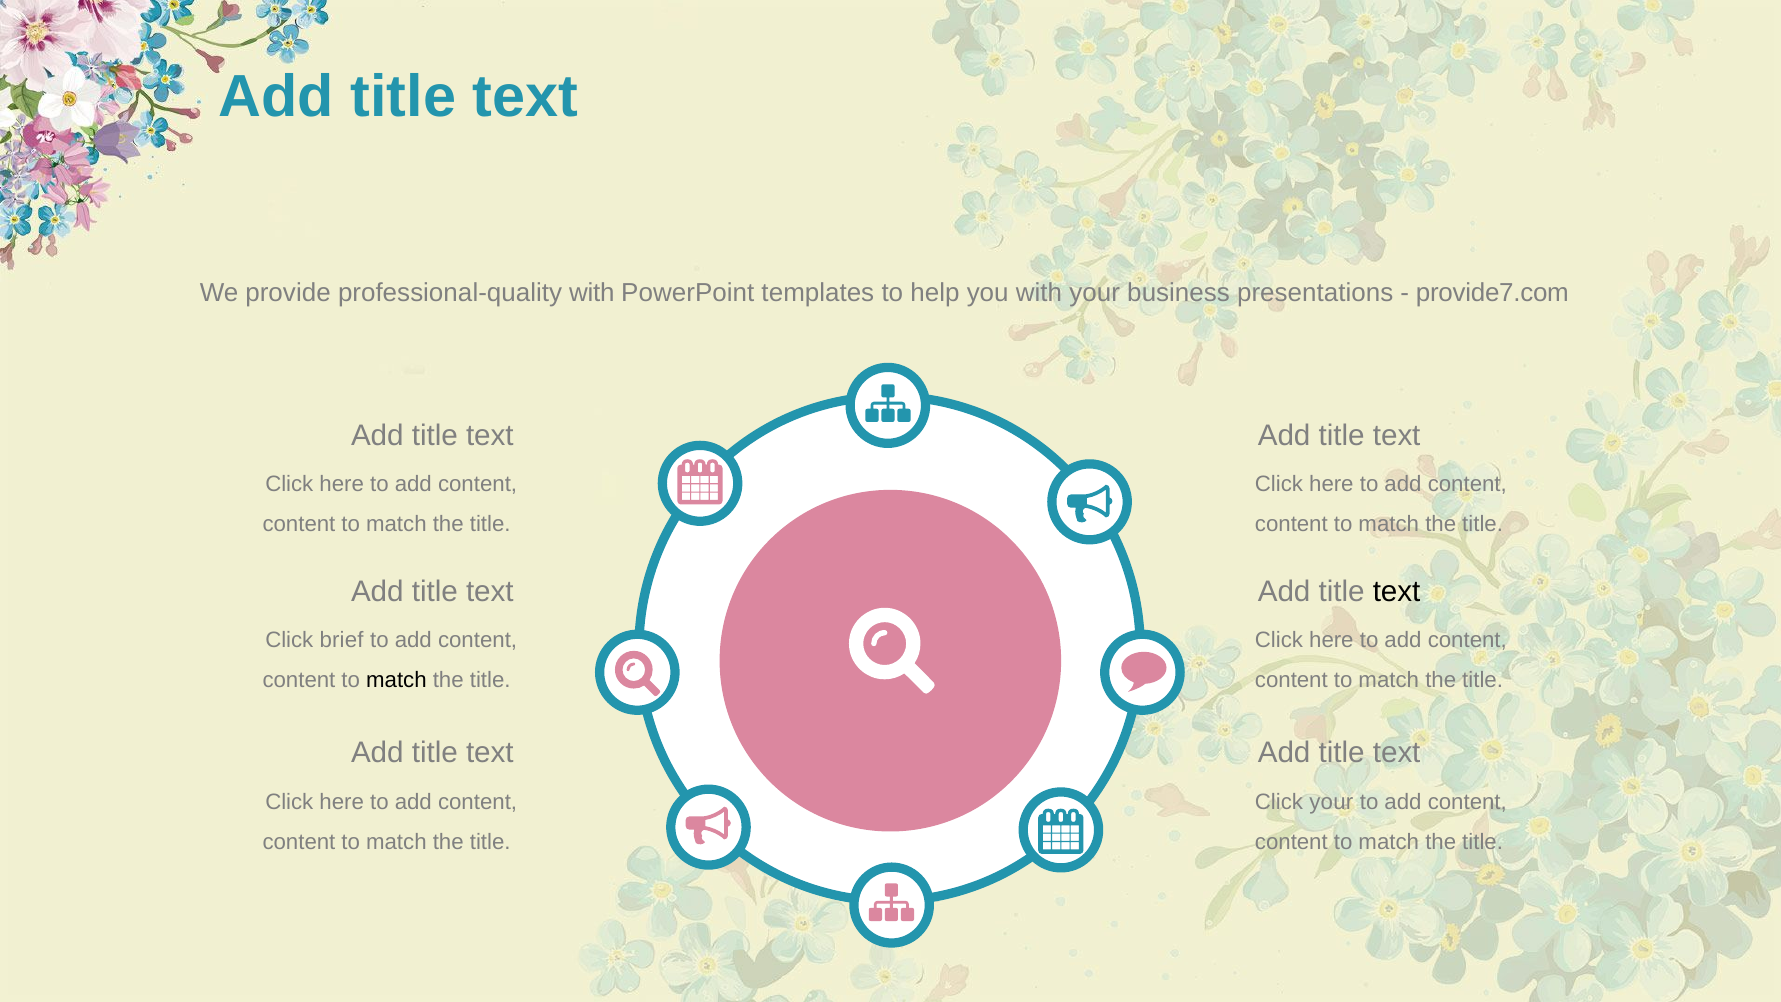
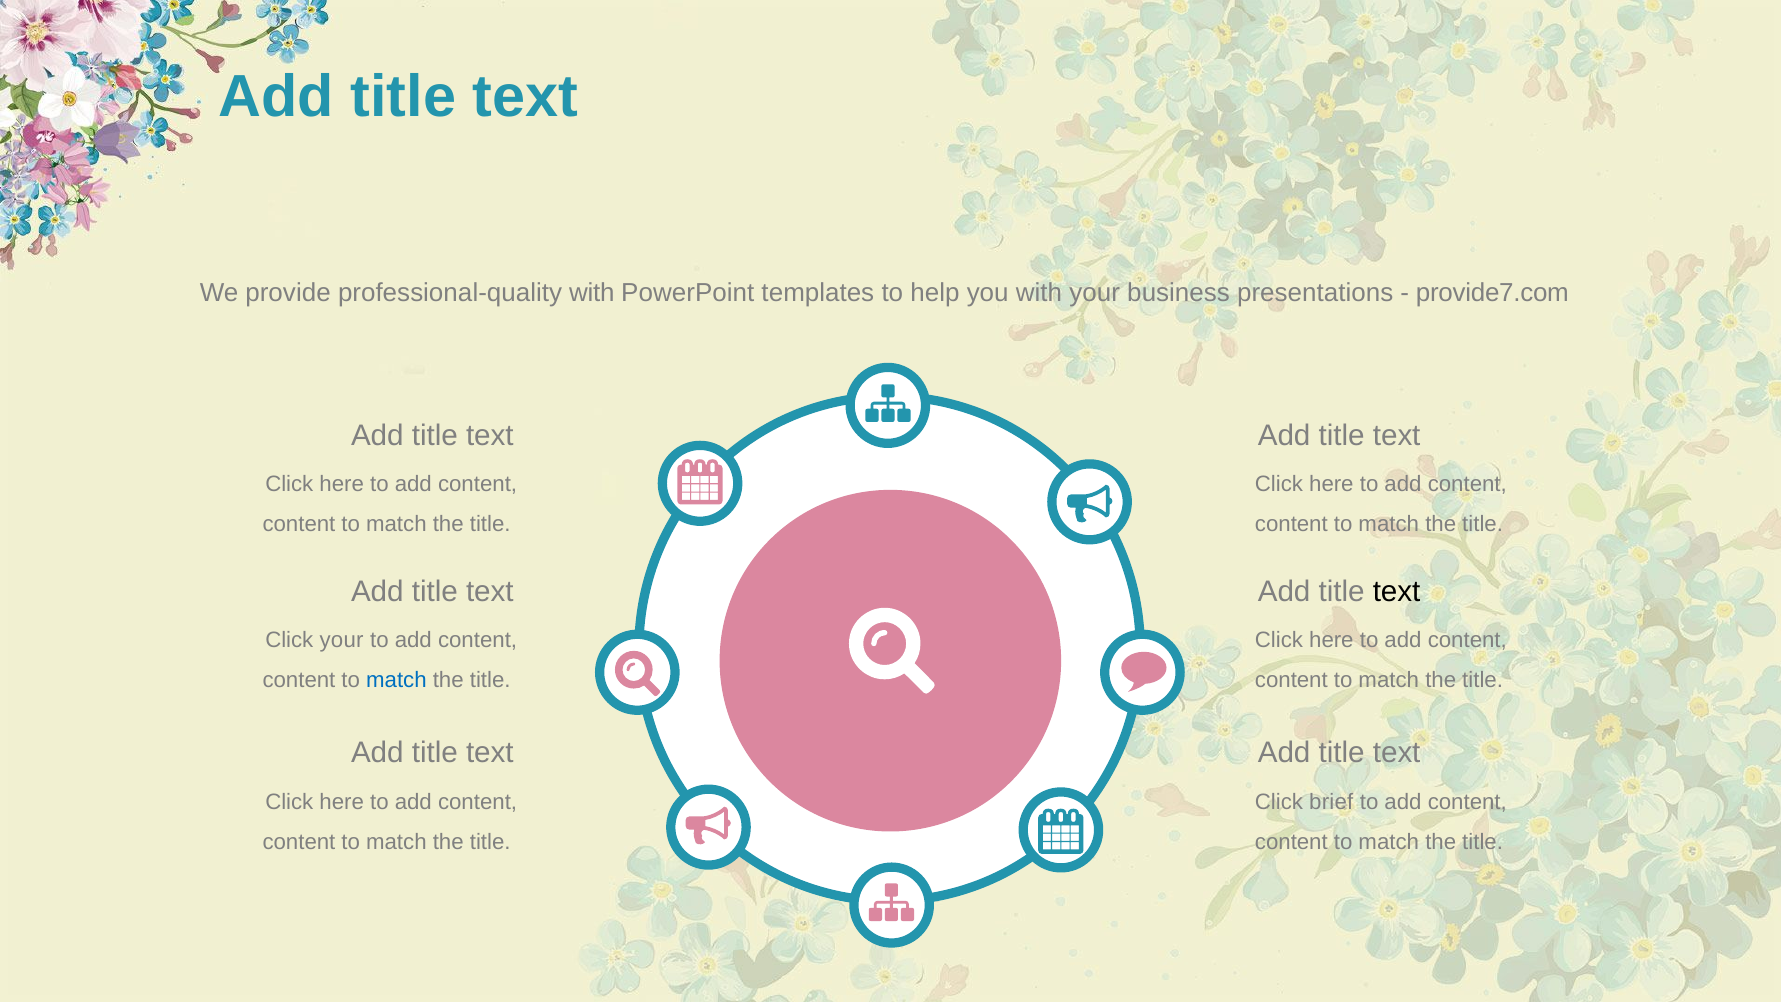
Click brief: brief -> your
match at (396, 680) colour: black -> blue
Click your: your -> brief
